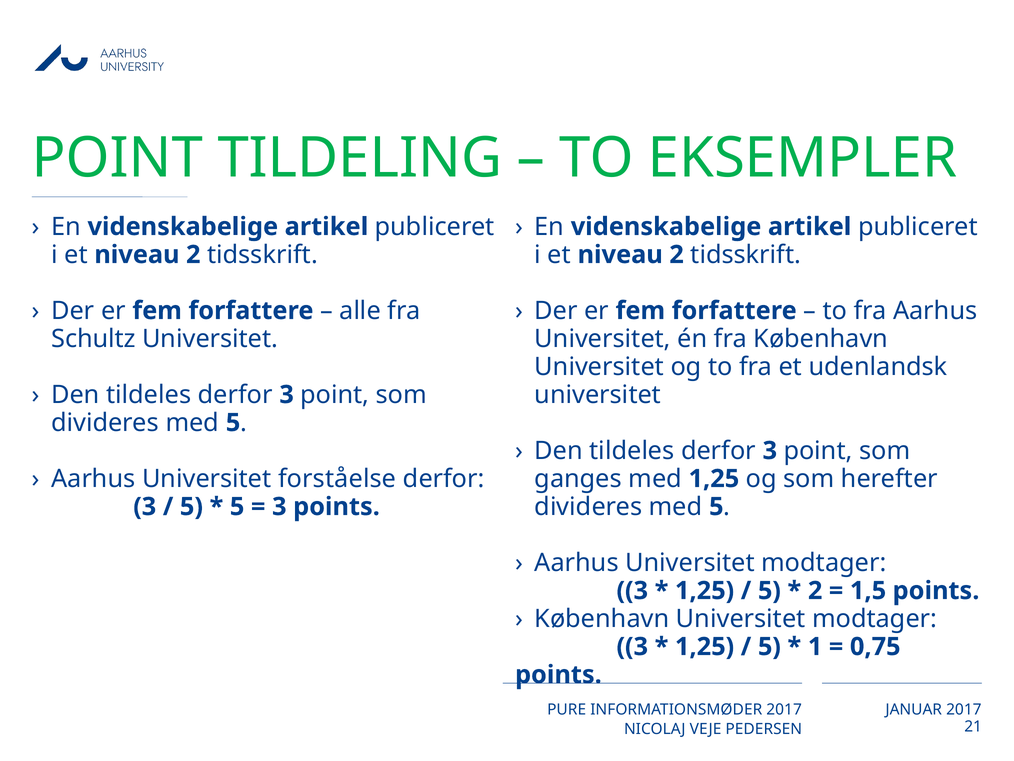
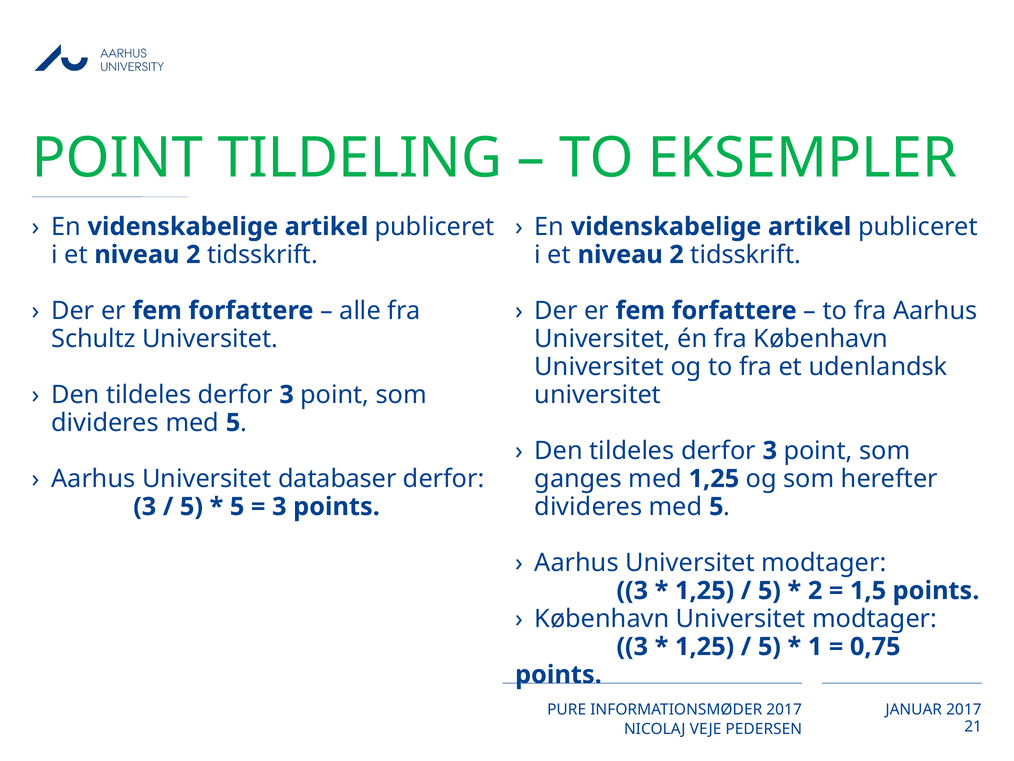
forståelse: forståelse -> databaser
